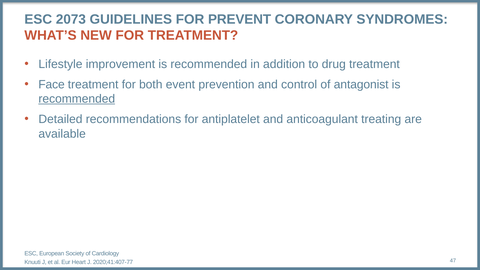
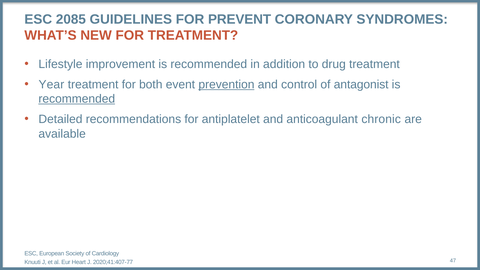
2073: 2073 -> 2085
Face: Face -> Year
prevention underline: none -> present
treating: treating -> chronic
